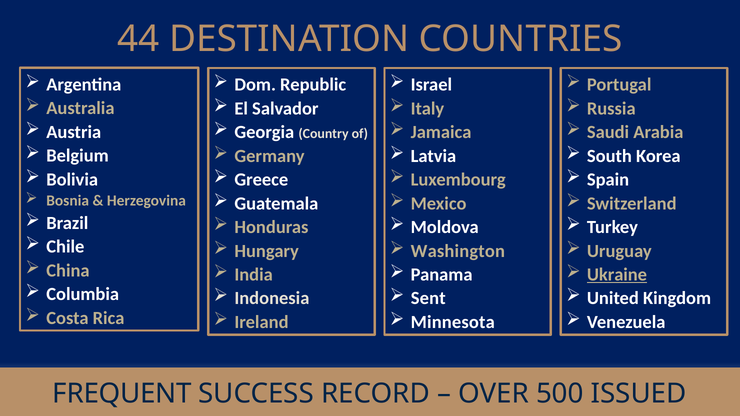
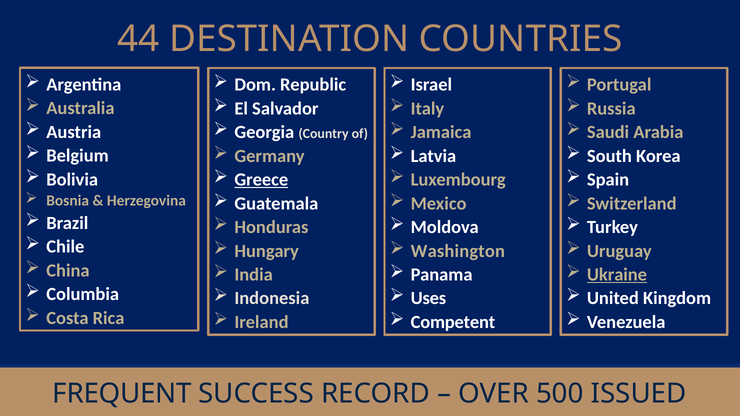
Greece underline: none -> present
Sent: Sent -> Uses
Minnesota: Minnesota -> Competent
